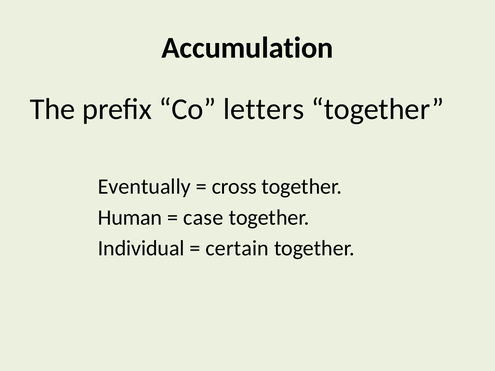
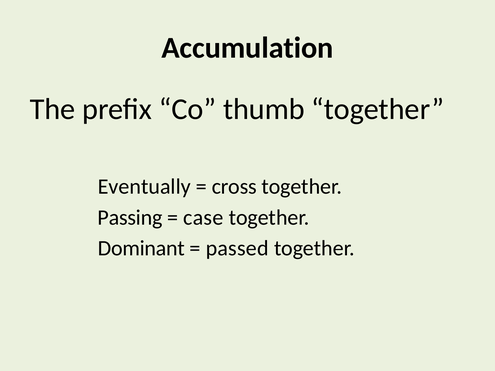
letters: letters -> thumb
Human: Human -> Passing
Individual: Individual -> Dominant
certain: certain -> passed
